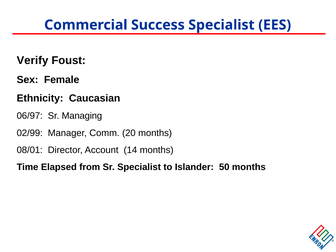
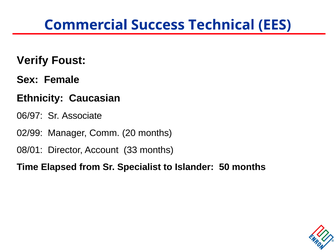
Success Specialist: Specialist -> Technical
Managing: Managing -> Associate
14: 14 -> 33
